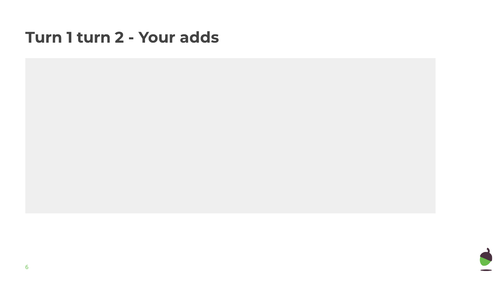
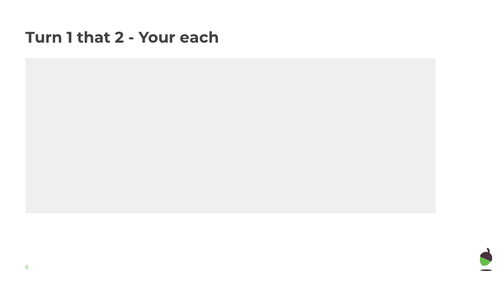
1 turn: turn -> that
adds: adds -> each
